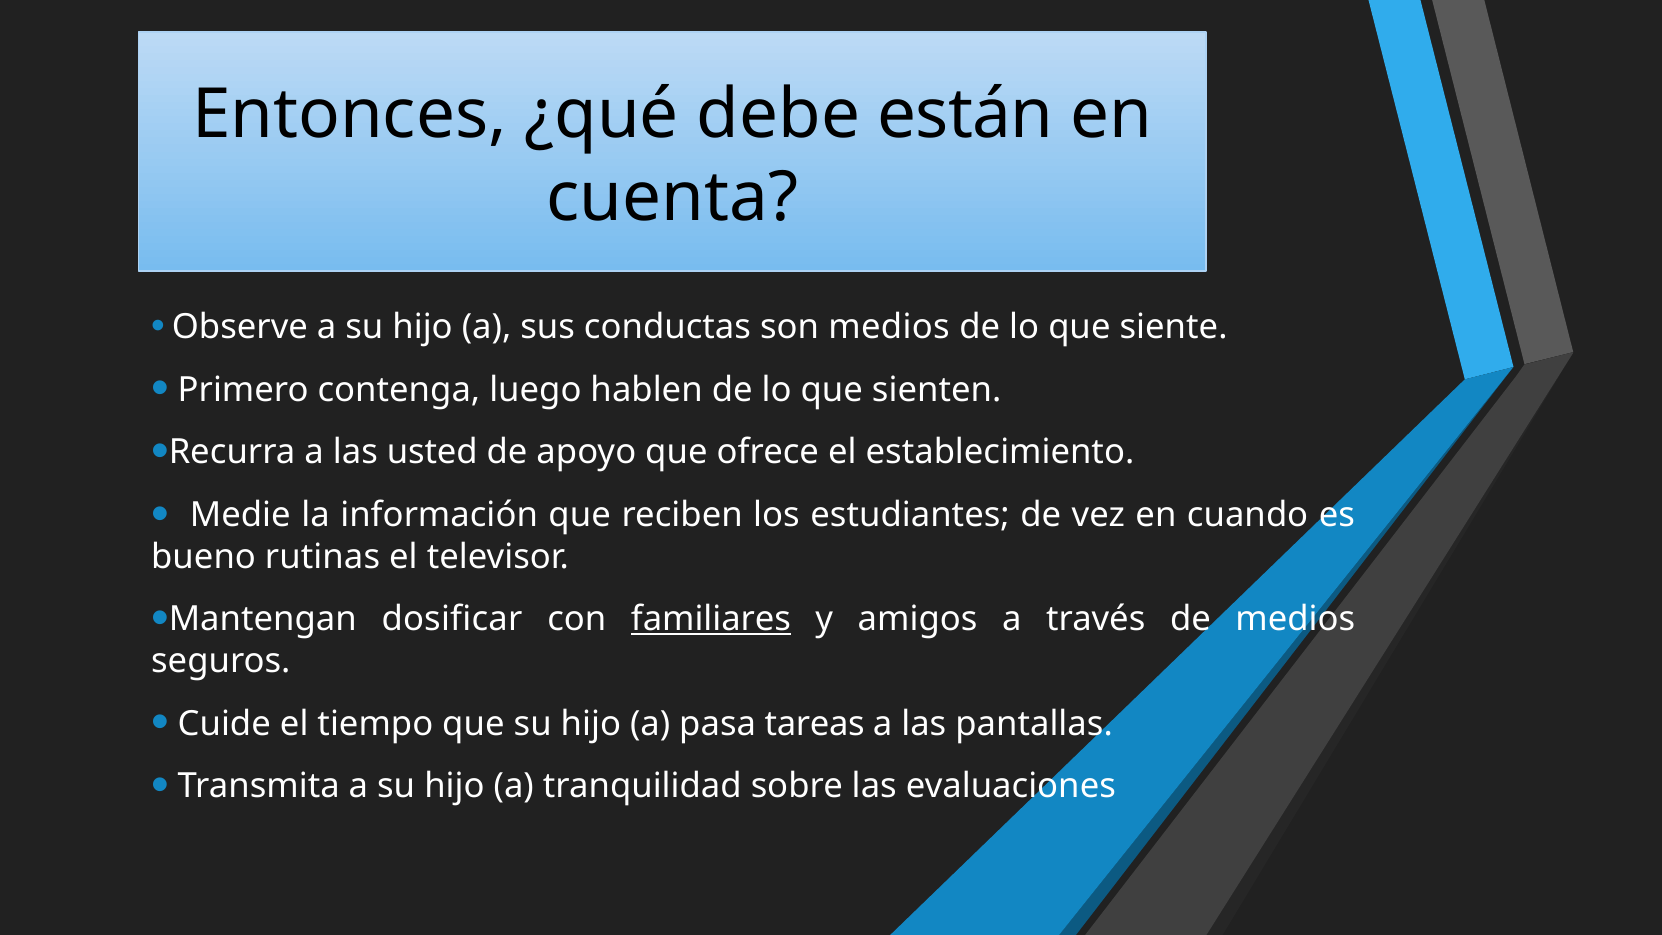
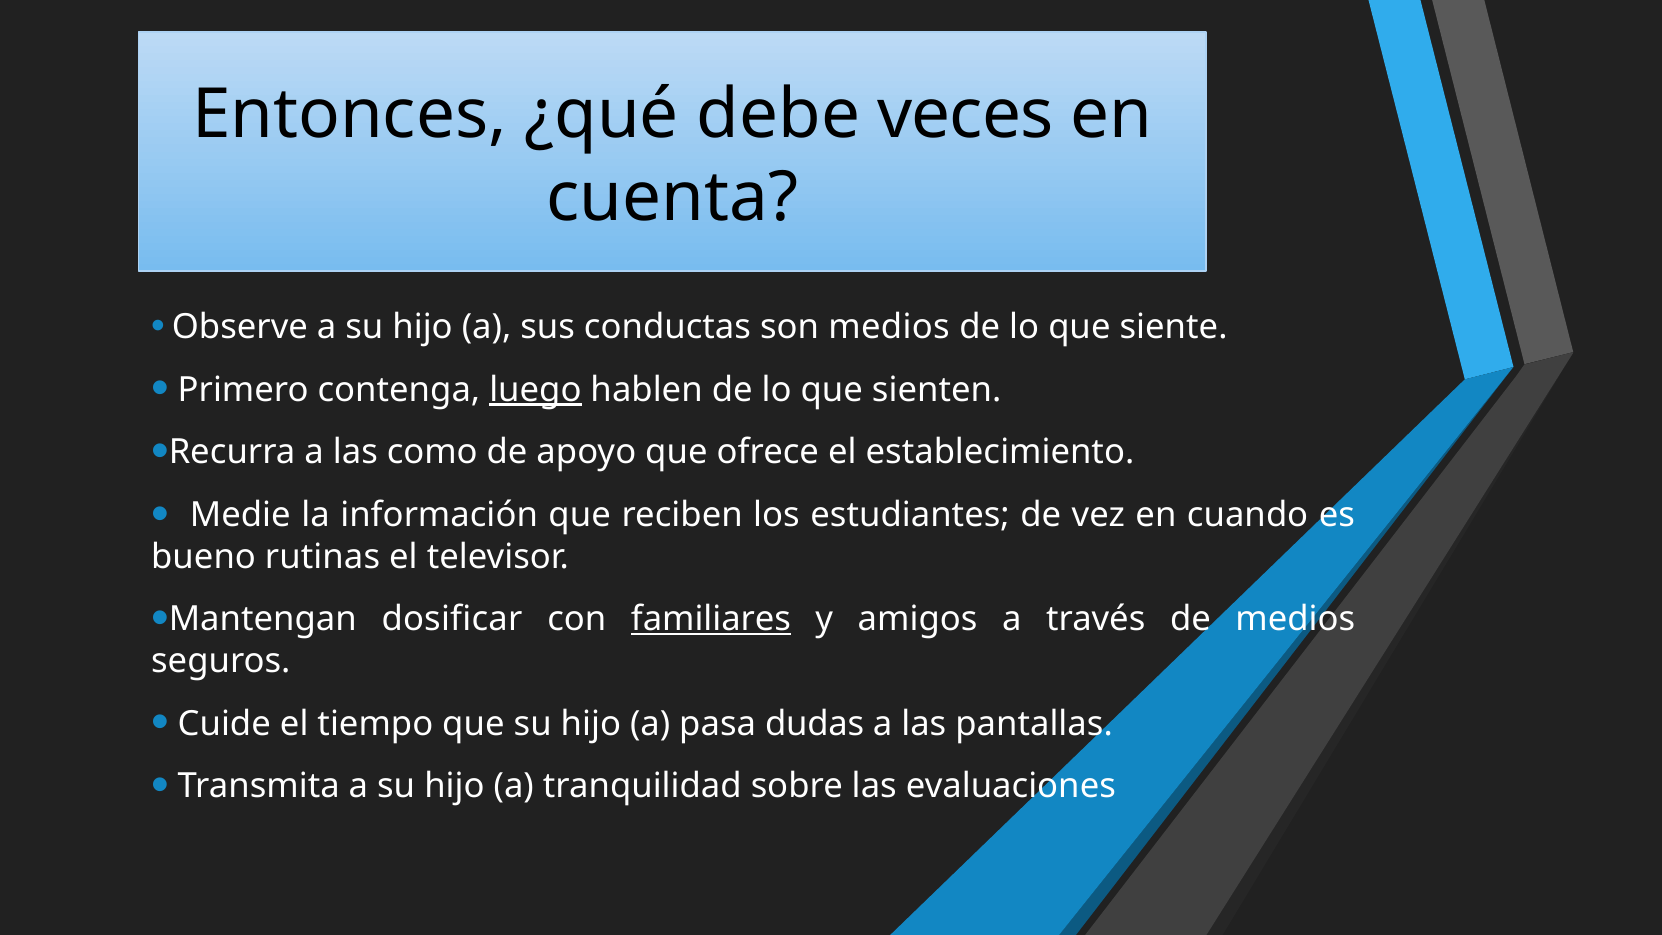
están: están -> veces
luego underline: none -> present
usted: usted -> como
tareas: tareas -> dudas
